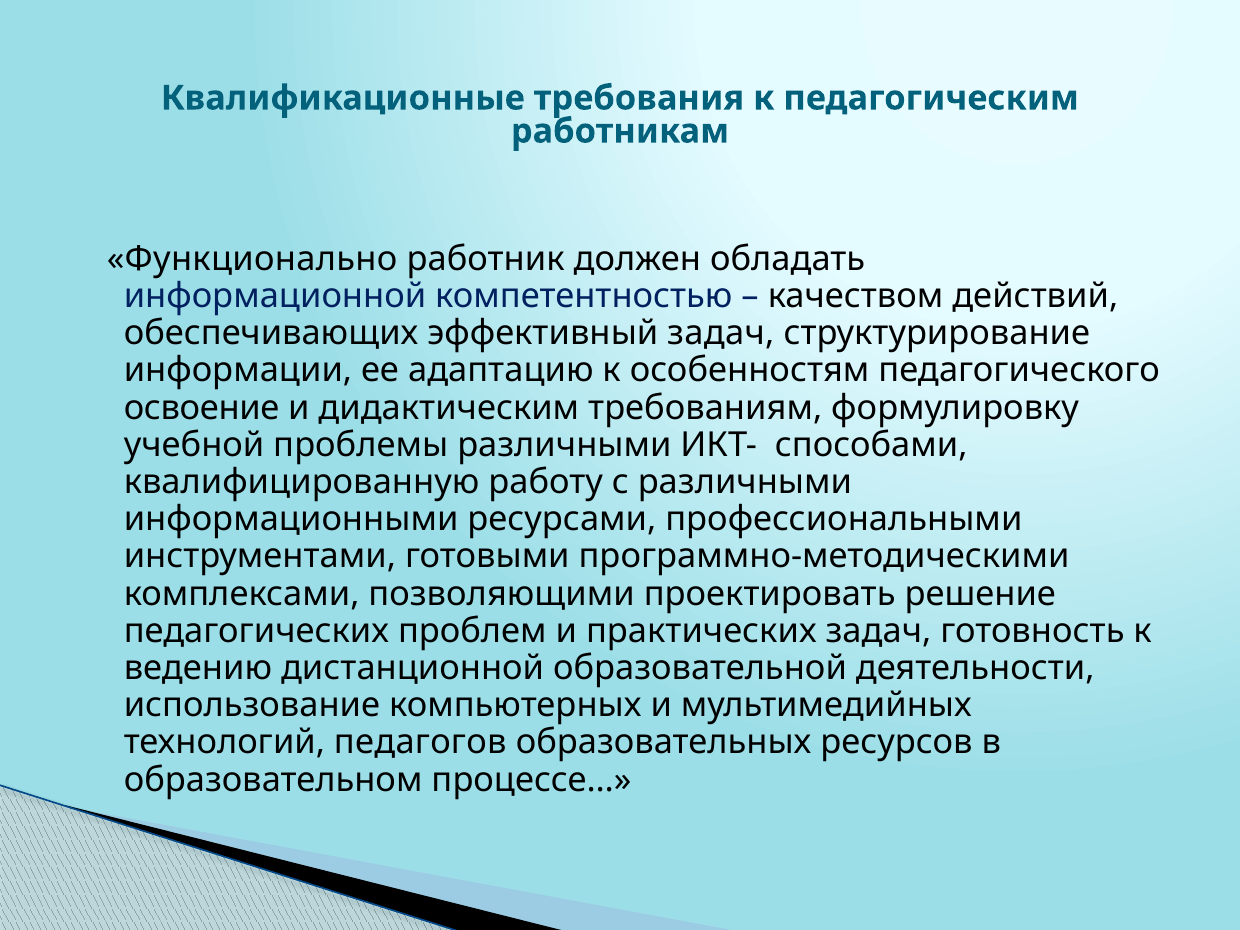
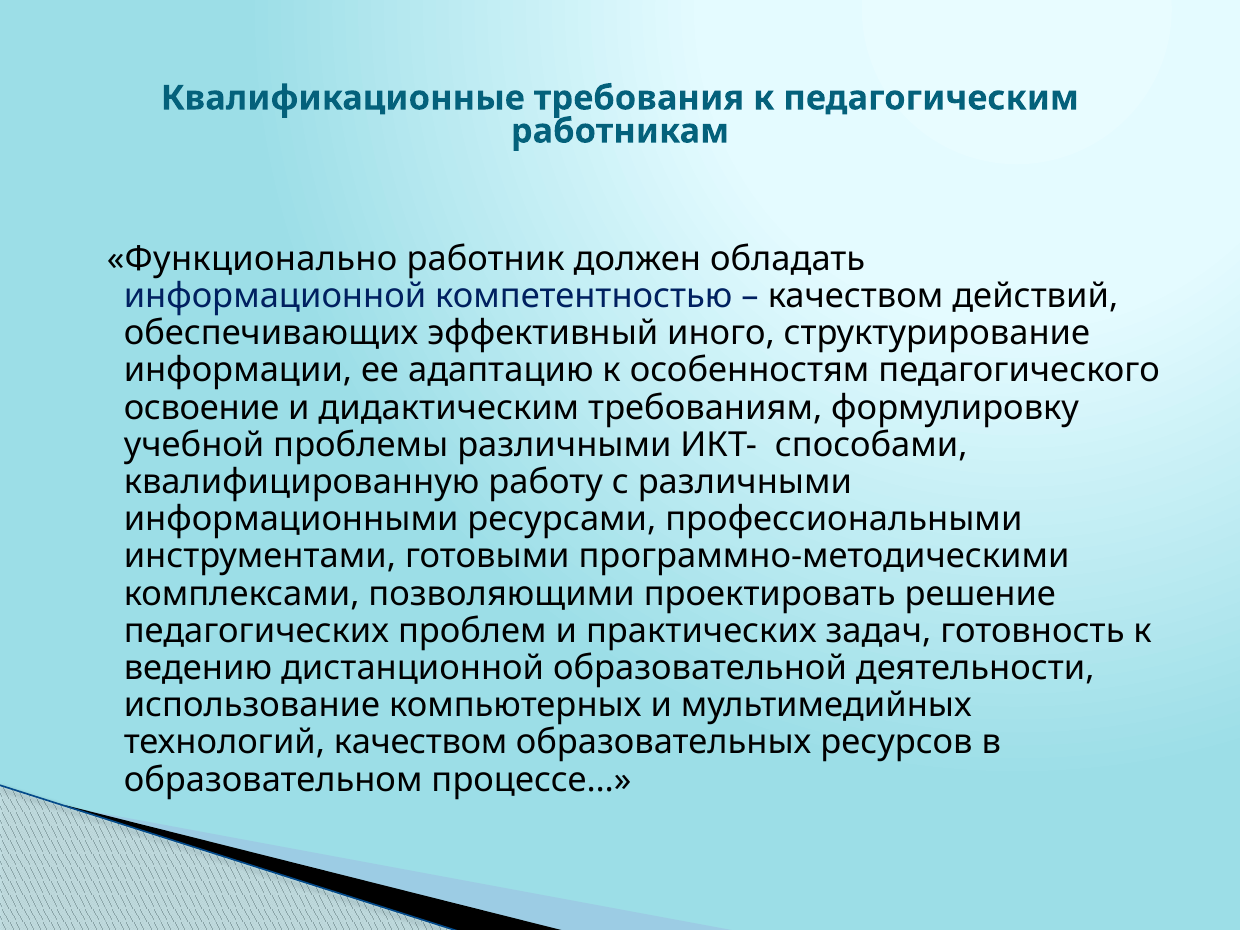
эффективный задач: задач -> иного
технологий педагогов: педагогов -> качеством
